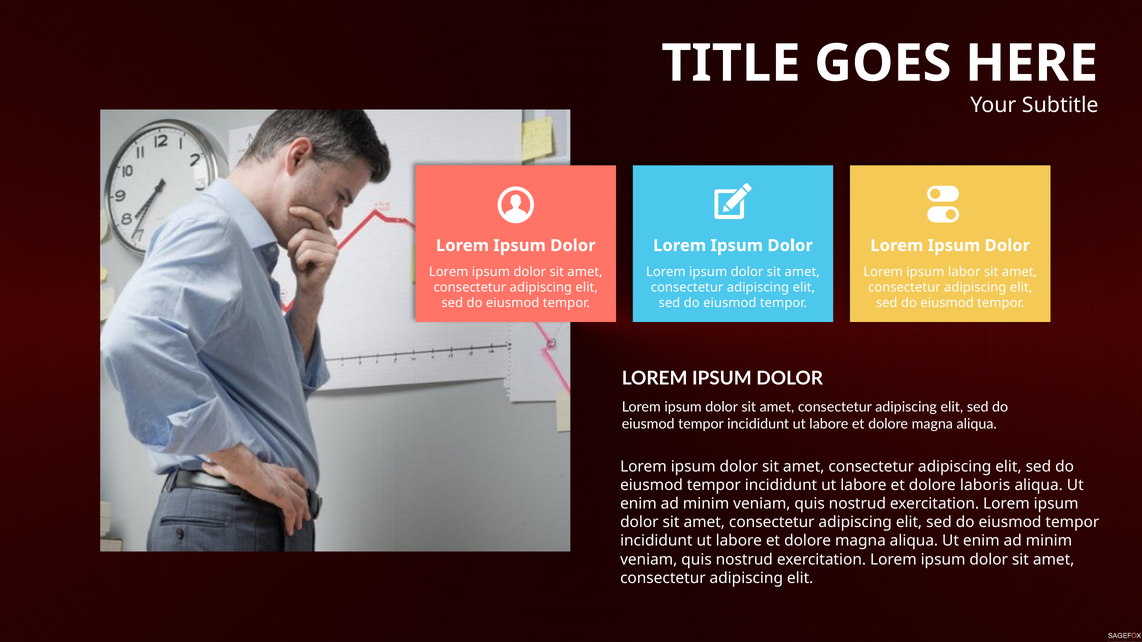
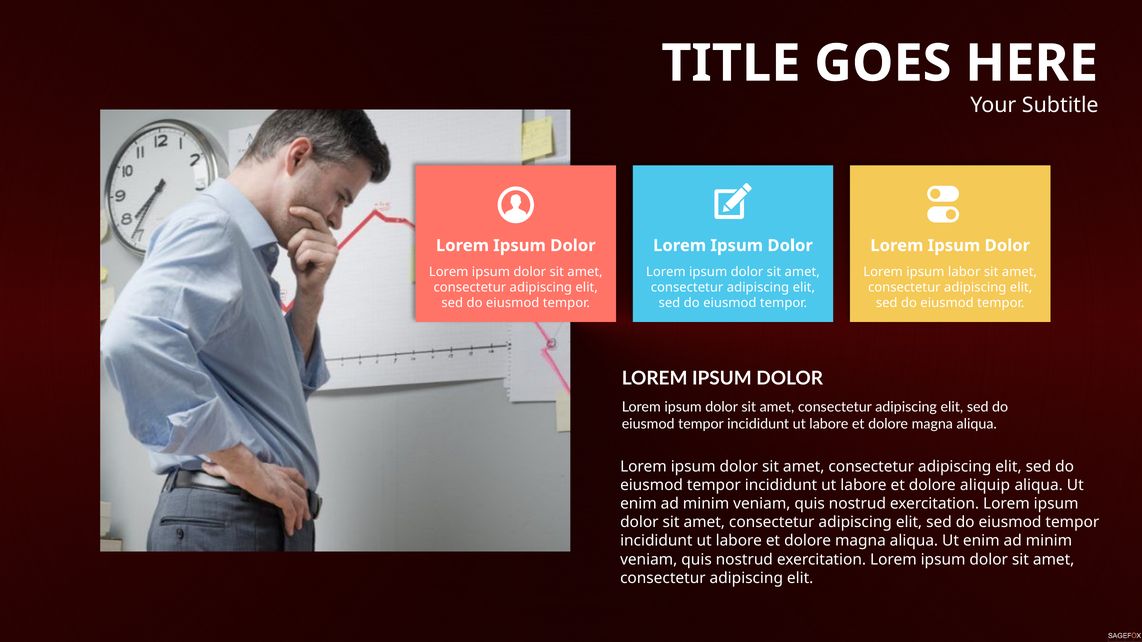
laboris: laboris -> aliquip
